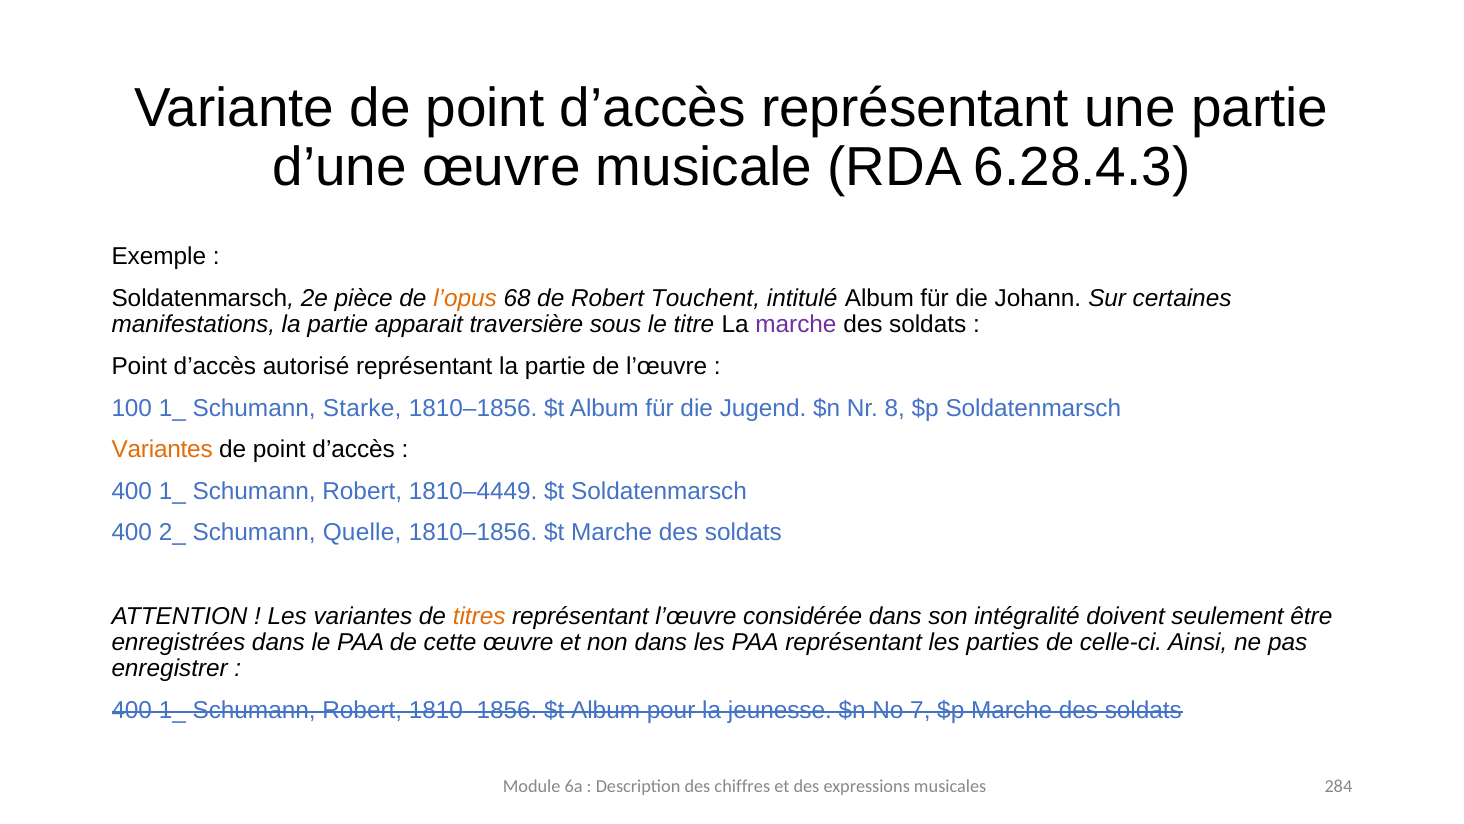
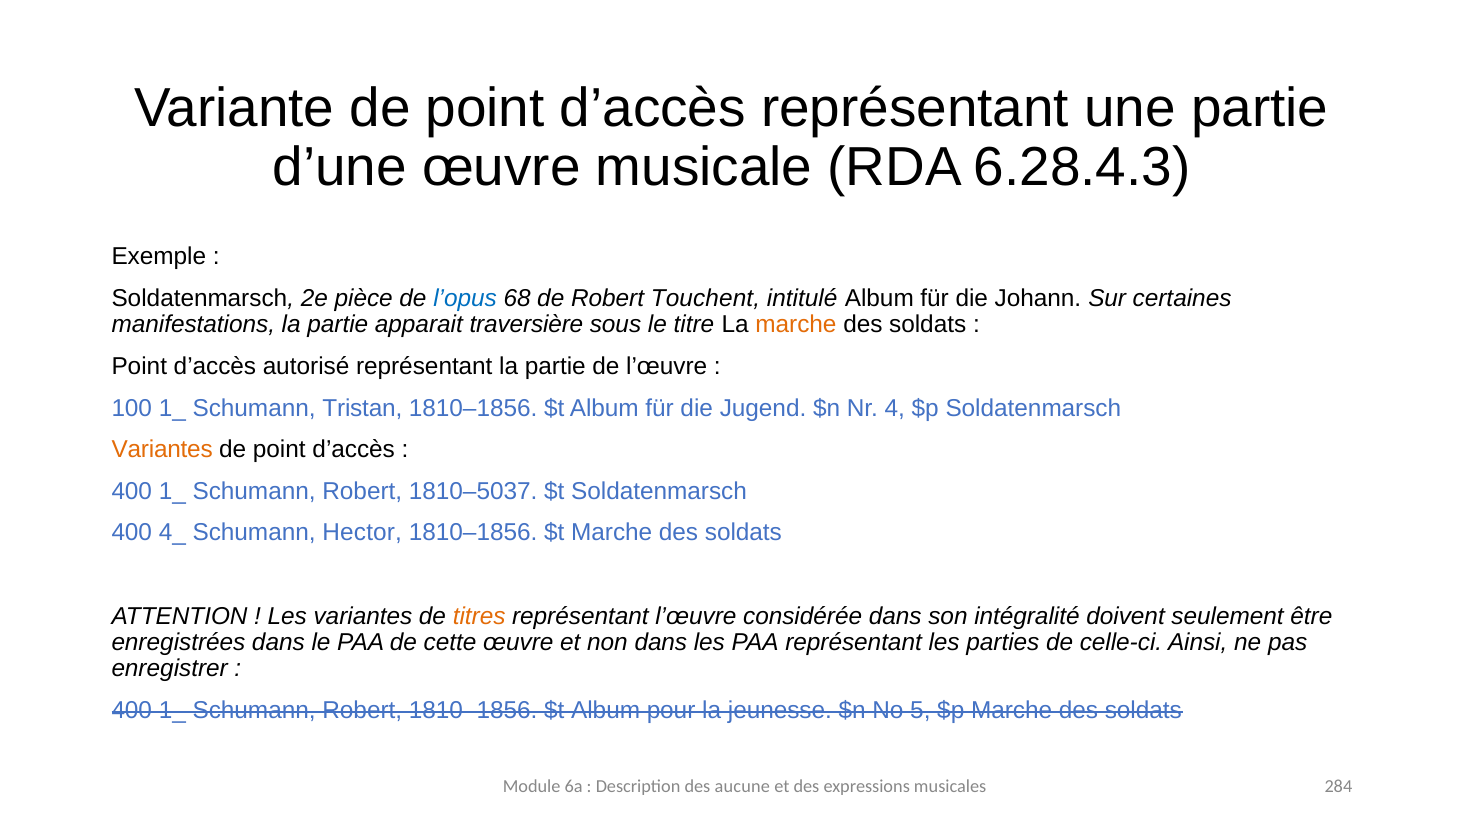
l’opus colour: orange -> blue
marche at (796, 325) colour: purple -> orange
Starke: Starke -> Tristan
8: 8 -> 4
1810–4449: 1810–4449 -> 1810–5037
2_: 2_ -> 4_
Quelle: Quelle -> Hector
7: 7 -> 5
chiffres: chiffres -> aucune
